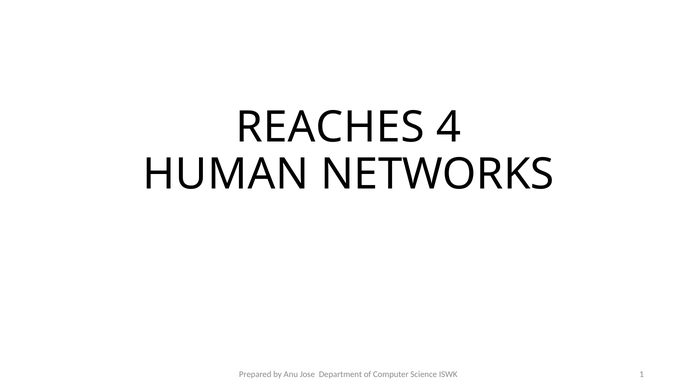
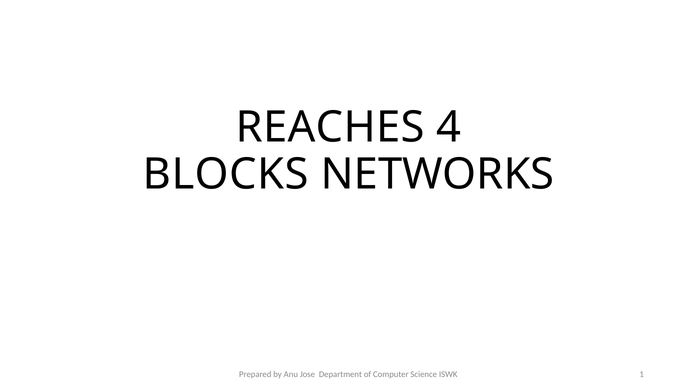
HUMAN: HUMAN -> BLOCKS
